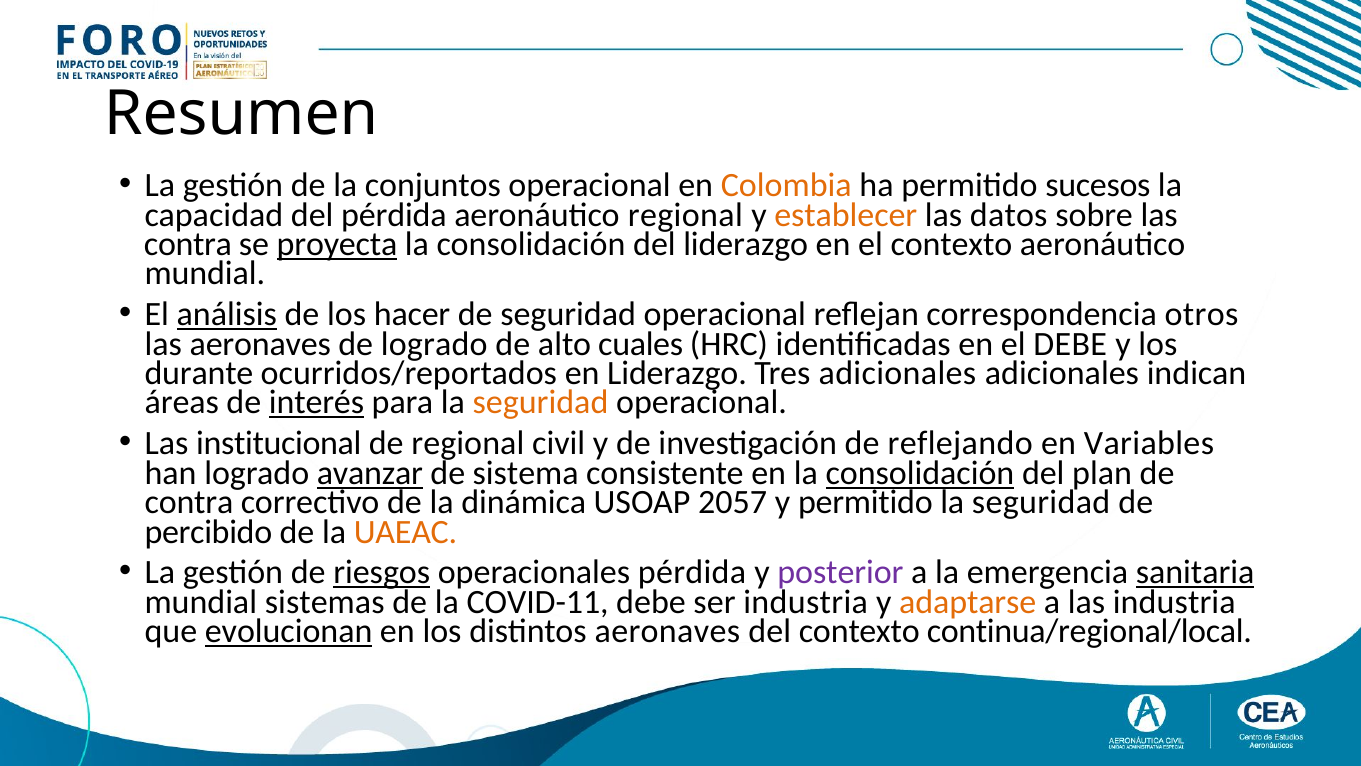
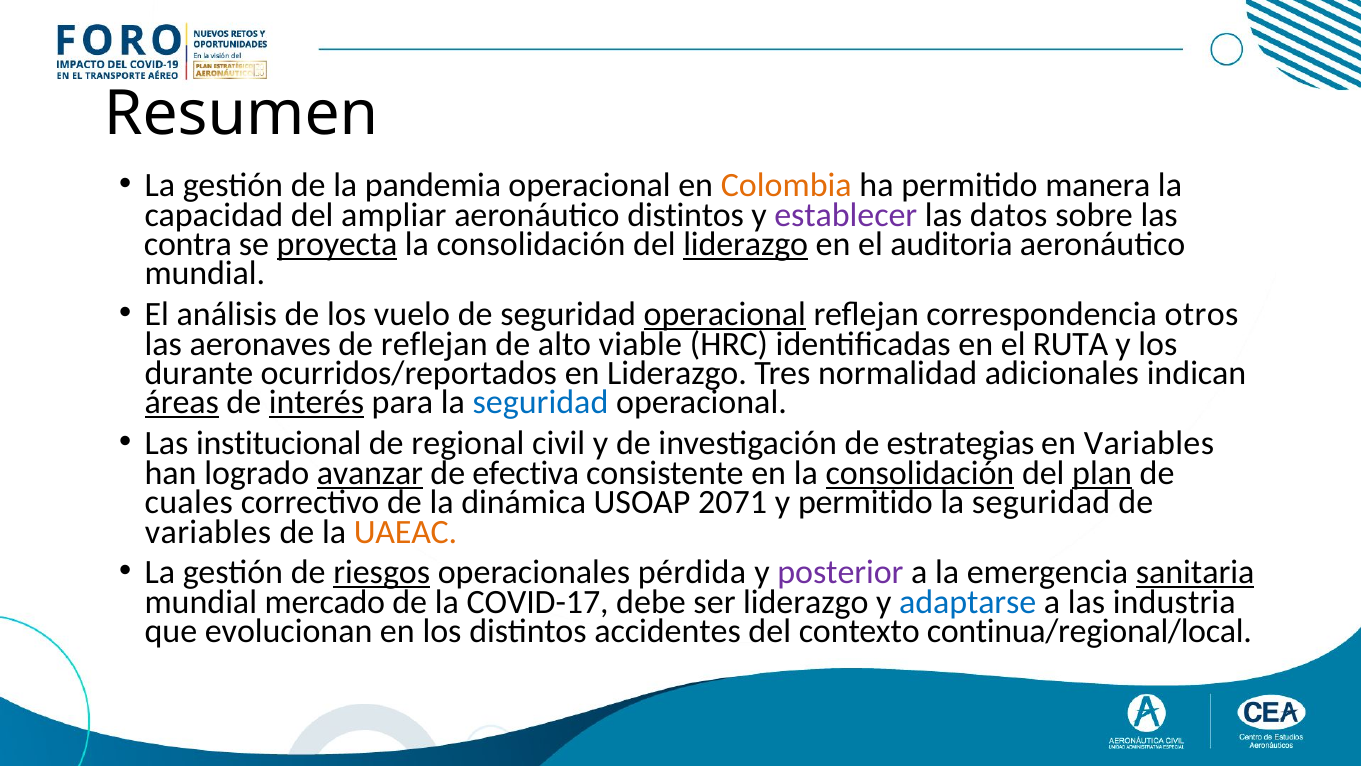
conjuntos: conjuntos -> pandemia
sucesos: sucesos -> manera
del pérdida: pérdida -> ampliar
aeronáutico regional: regional -> distintos
establecer colour: orange -> purple
liderazgo at (746, 244) underline: none -> present
el contexto: contexto -> auditoria
análisis underline: present -> none
hacer: hacer -> vuelo
operacional at (725, 314) underline: none -> present
de logrado: logrado -> reflejan
cuales: cuales -> viable
el DEBE: DEBE -> RUTA
Tres adicionales: adicionales -> normalidad
áreas underline: none -> present
seguridad at (541, 402) colour: orange -> blue
reflejando: reflejando -> estrategias
sistema: sistema -> efectiva
plan underline: none -> present
contra at (189, 502): contra -> cuales
2057: 2057 -> 2071
percibido at (208, 531): percibido -> variables
sistemas: sistemas -> mercado
COVID-11: COVID-11 -> COVID-17
ser industria: industria -> liderazgo
adaptarse colour: orange -> blue
evolucionan underline: present -> none
distintos aeronaves: aeronaves -> accidentes
